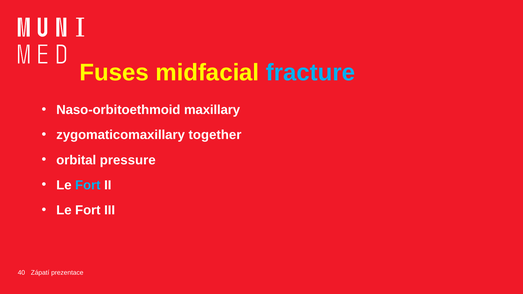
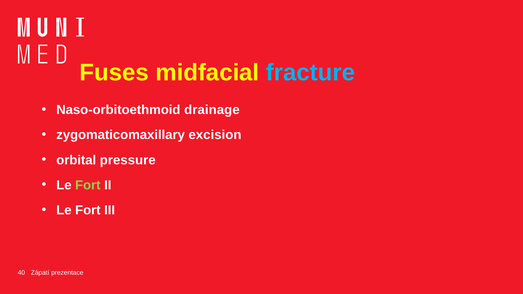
maxillary: maxillary -> drainage
together: together -> excision
Fort at (88, 185) colour: light blue -> light green
